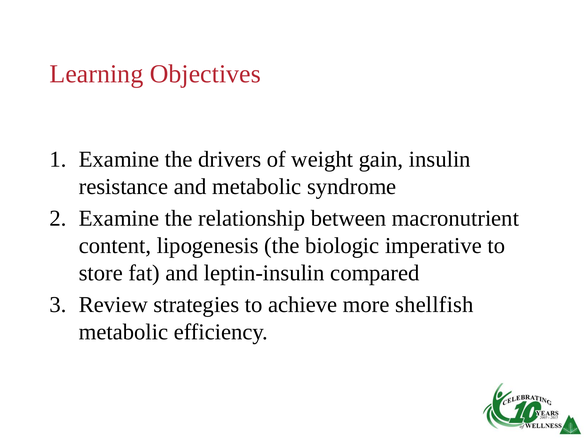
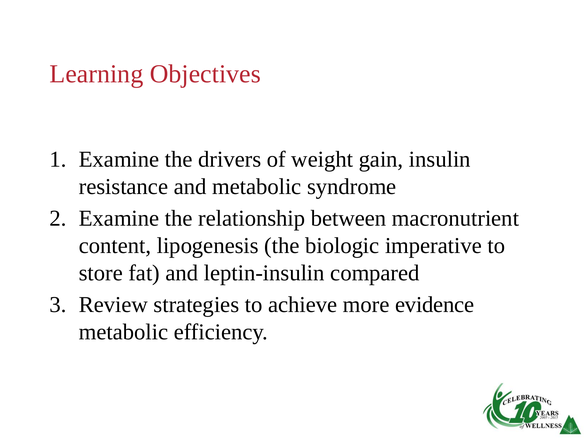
shellfish: shellfish -> evidence
